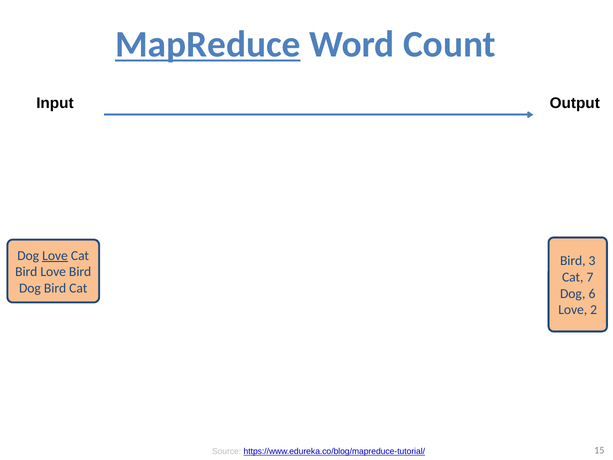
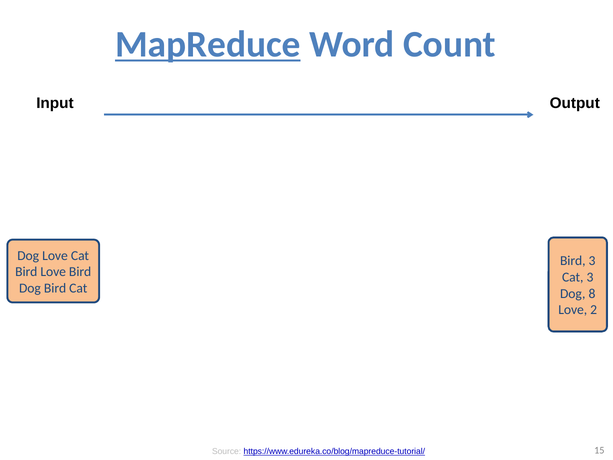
Love at (55, 255) underline: present -> none
Cat 7: 7 -> 3
6: 6 -> 8
